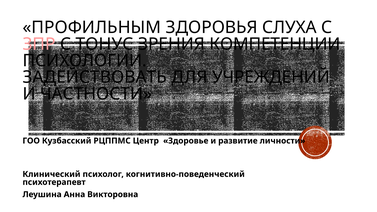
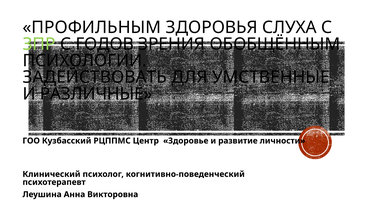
ЗПР colour: pink -> light green
ТОНУС: ТОНУС -> ГОДОВ
КОМПЕТЕНЦИИ: КОМПЕТЕНЦИИ -> ОБОБЩЁННЫМ
УЧРЕЖДЕНИЙ: УЧРЕЖДЕНИЙ -> УМСТВЕННЫЕ
ЧАСТНОСТИ: ЧАСТНОСТИ -> РАЗЛИЧНЫЕ
